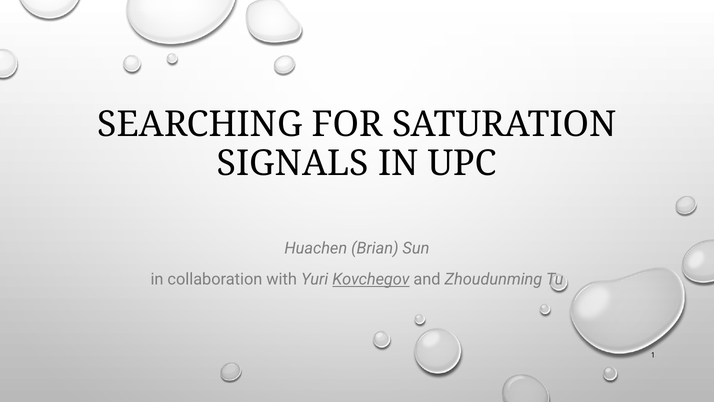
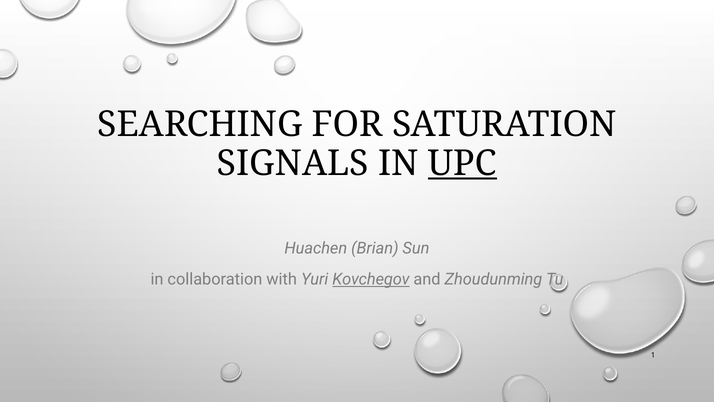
UPC underline: none -> present
